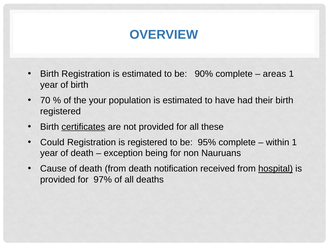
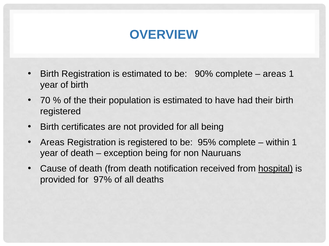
the your: your -> their
certificates underline: present -> none
all these: these -> being
Could at (52, 143): Could -> Areas
